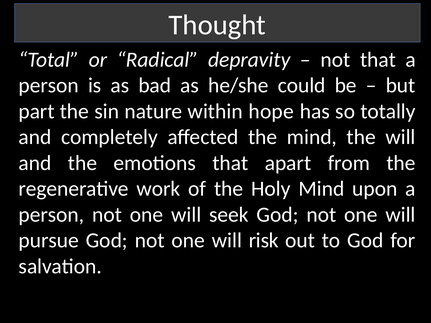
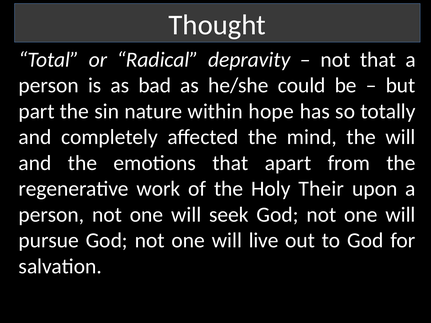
Holy Mind: Mind -> Their
risk: risk -> live
